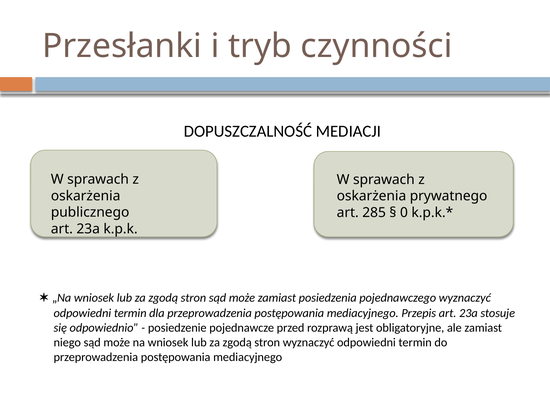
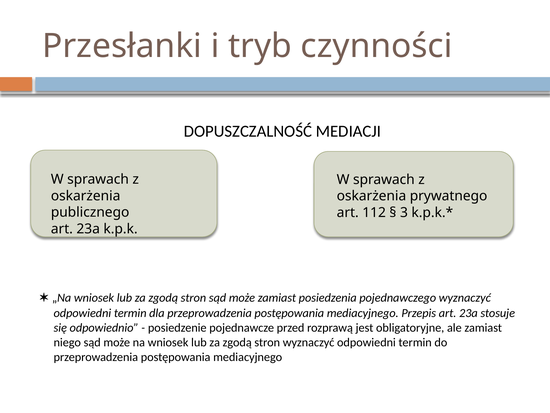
285: 285 -> 112
0: 0 -> 3
